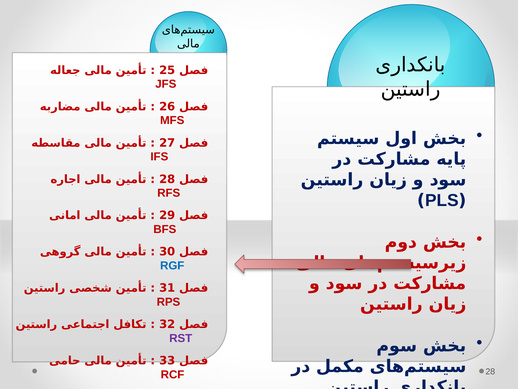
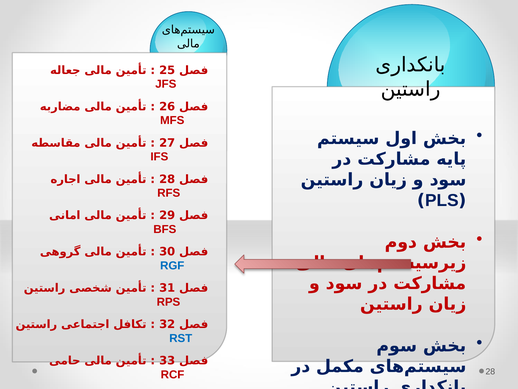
RST colour: purple -> blue
